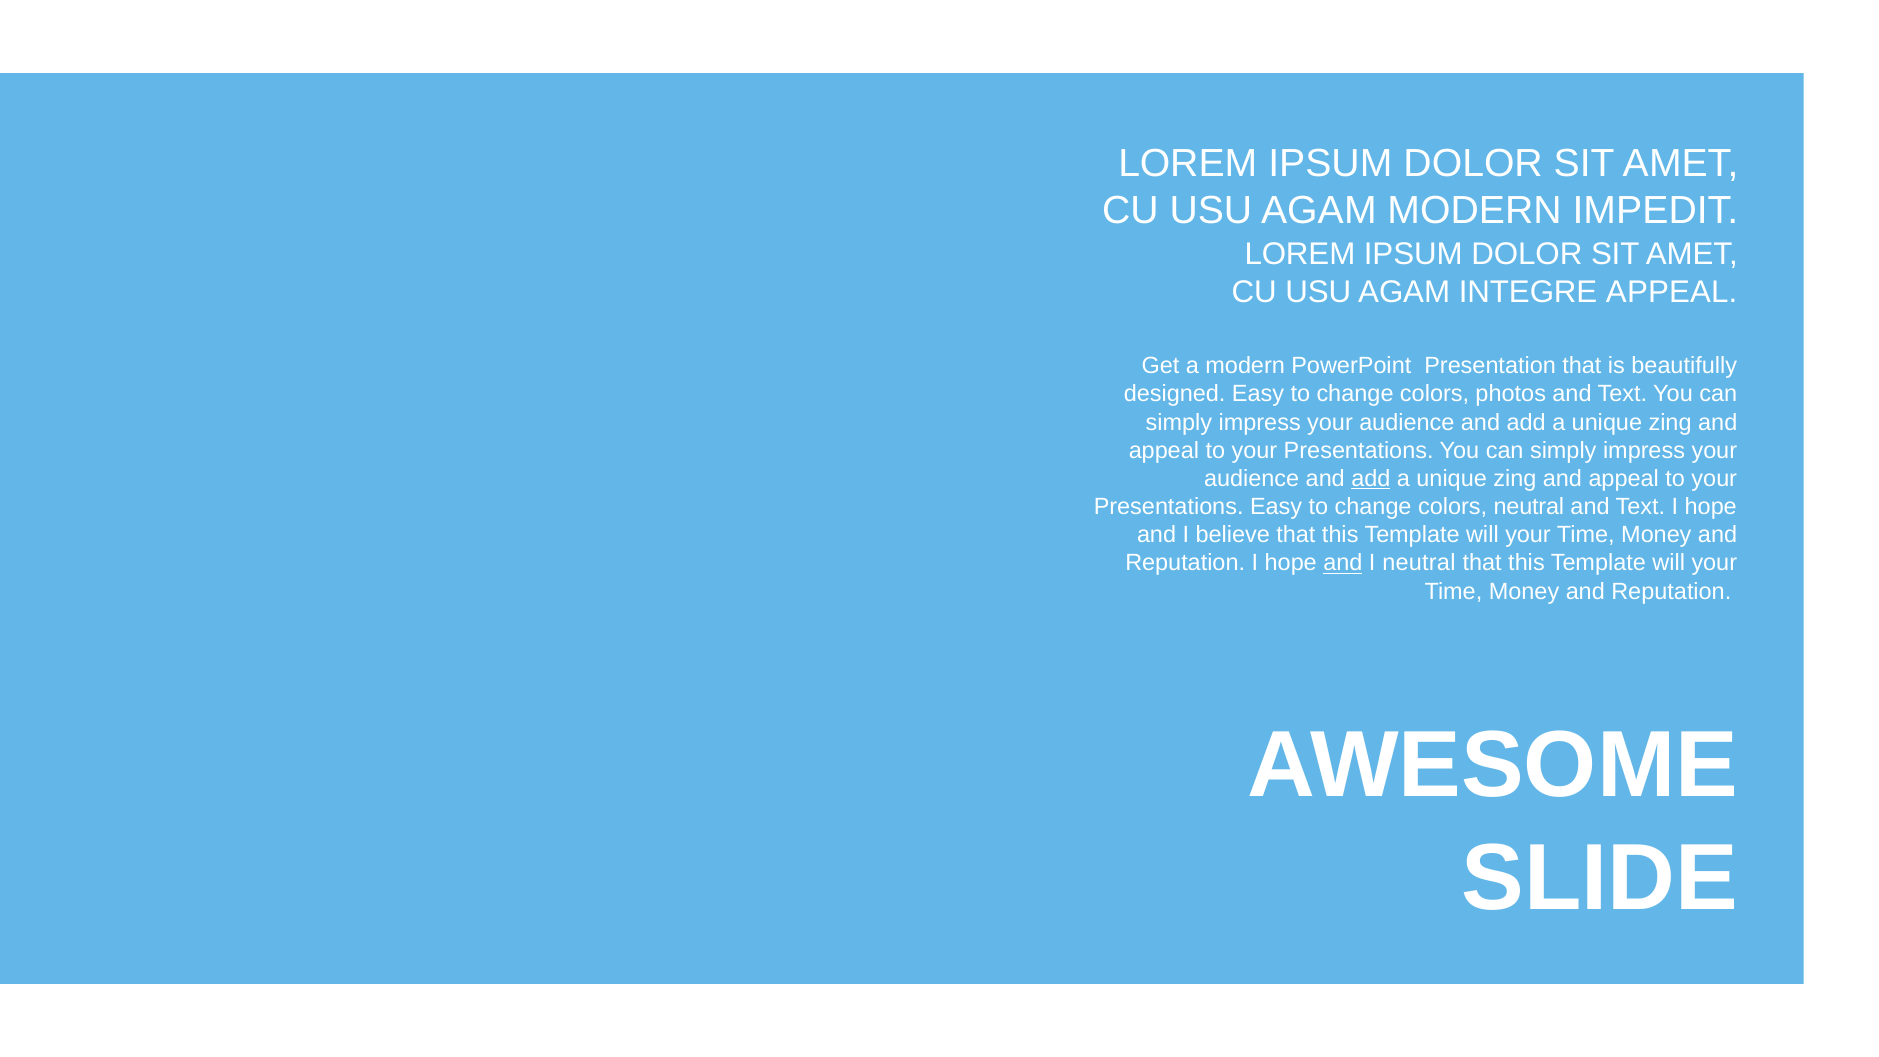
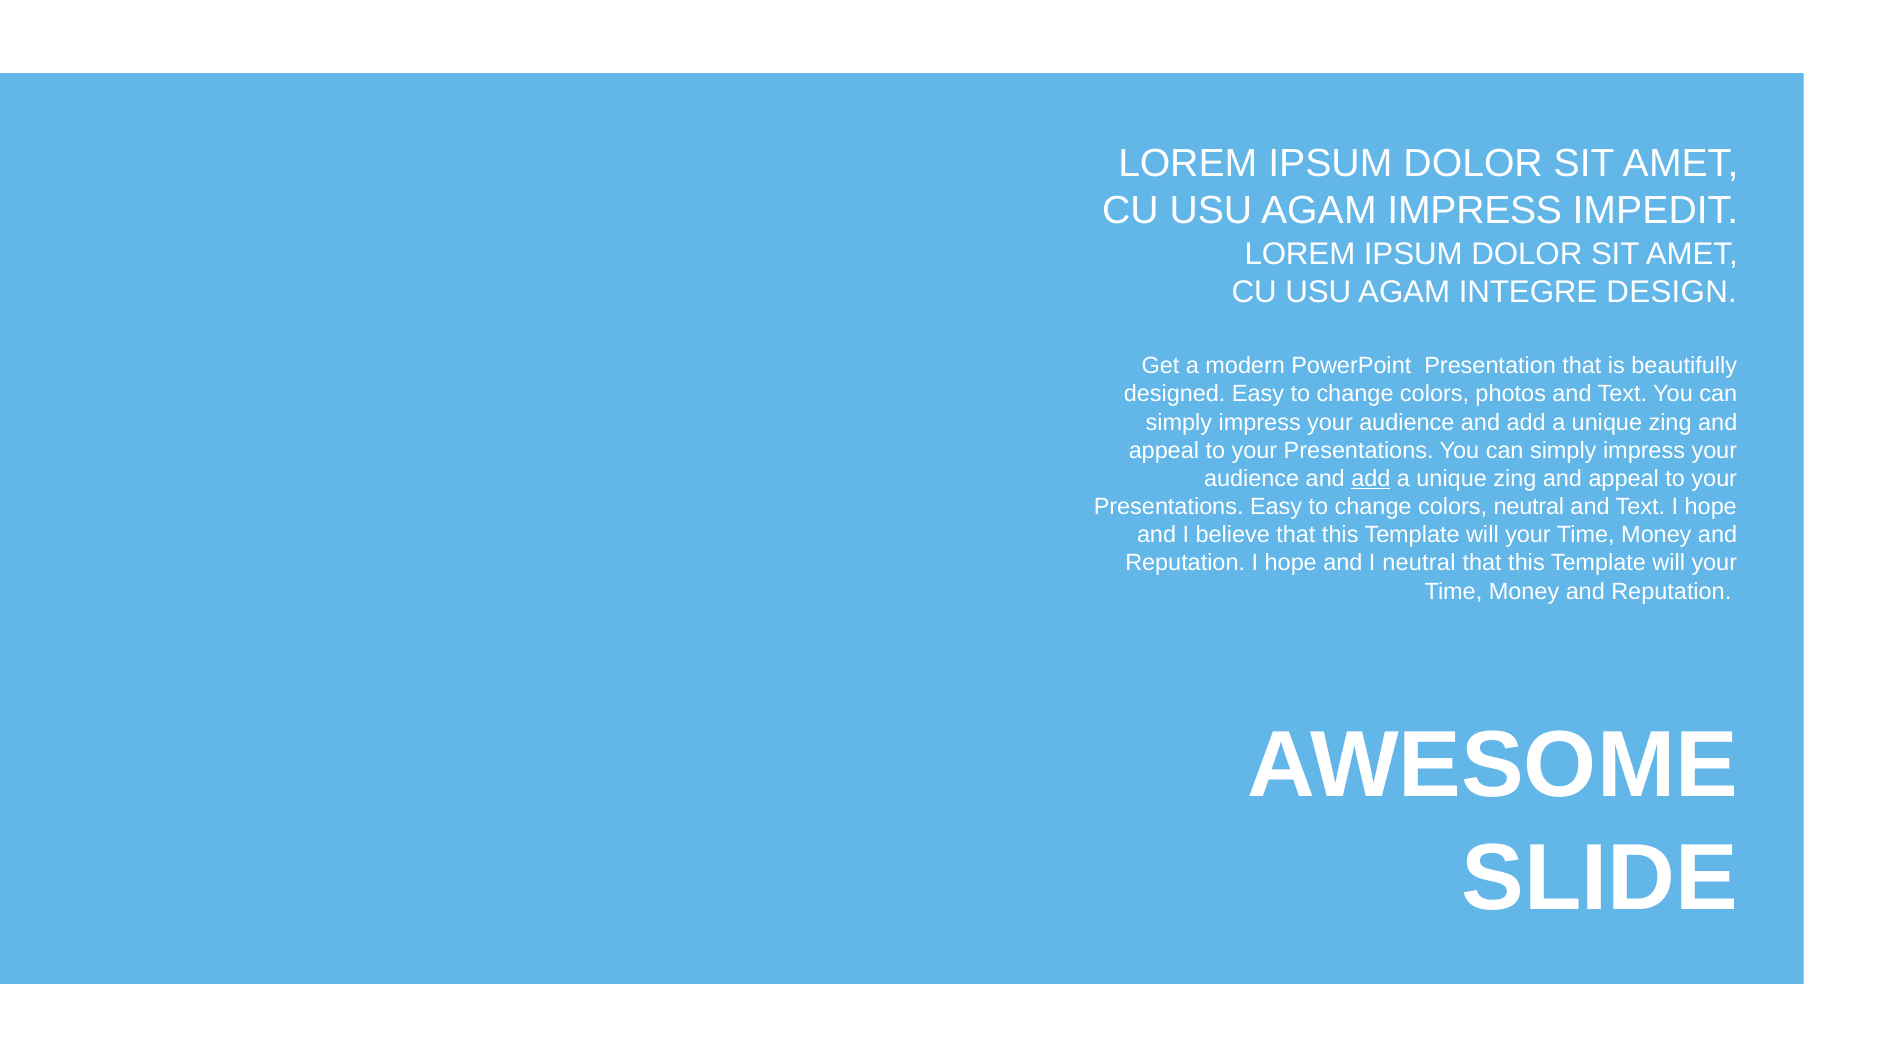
AGAM MODERN: MODERN -> IMPRESS
INTEGRE APPEAL: APPEAL -> DESIGN
and at (1343, 563) underline: present -> none
